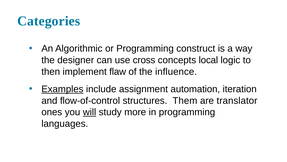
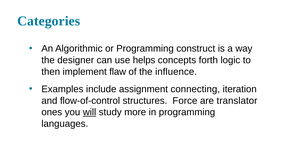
cross: cross -> helps
local: local -> forth
Examples underline: present -> none
automation: automation -> connecting
Them: Them -> Force
